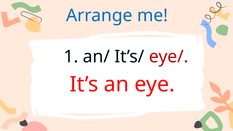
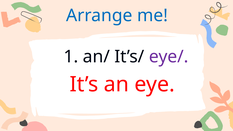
eye/ colour: red -> purple
